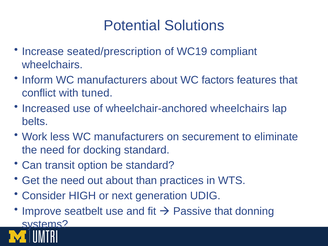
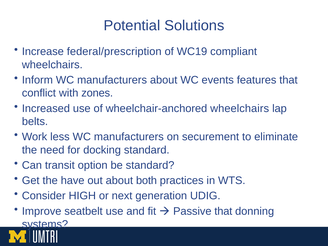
seated/prescription: seated/prescription -> federal/prescription
factors: factors -> events
tuned: tuned -> zones
Get the need: need -> have
than: than -> both
